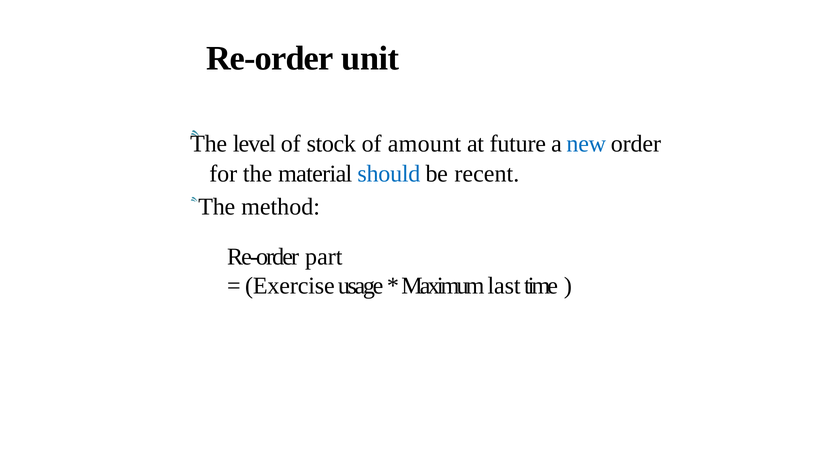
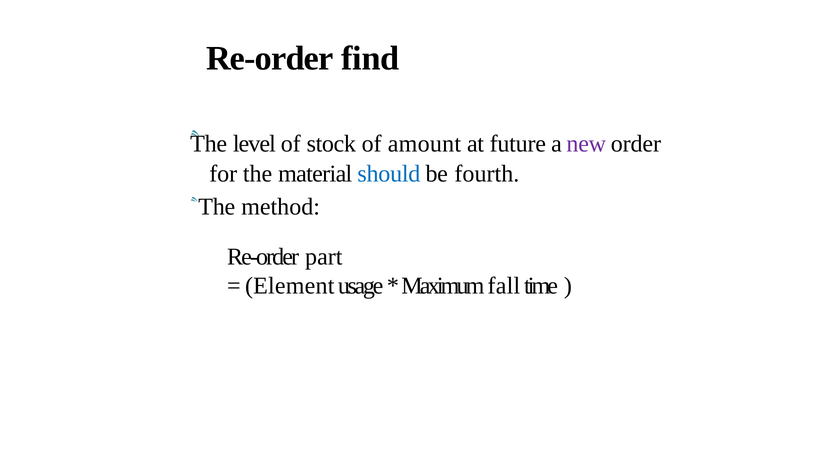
unit: unit -> find
new colour: blue -> purple
recent: recent -> fourth
Exercise: Exercise -> Element
last: last -> fall
